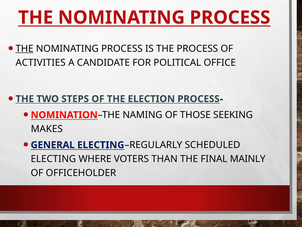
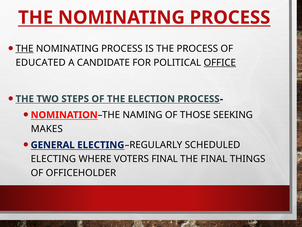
ACTIVITIES: ACTIVITIES -> EDUCATED
OFFICE underline: none -> present
VOTERS THAN: THAN -> FINAL
MAINLY: MAINLY -> THINGS
